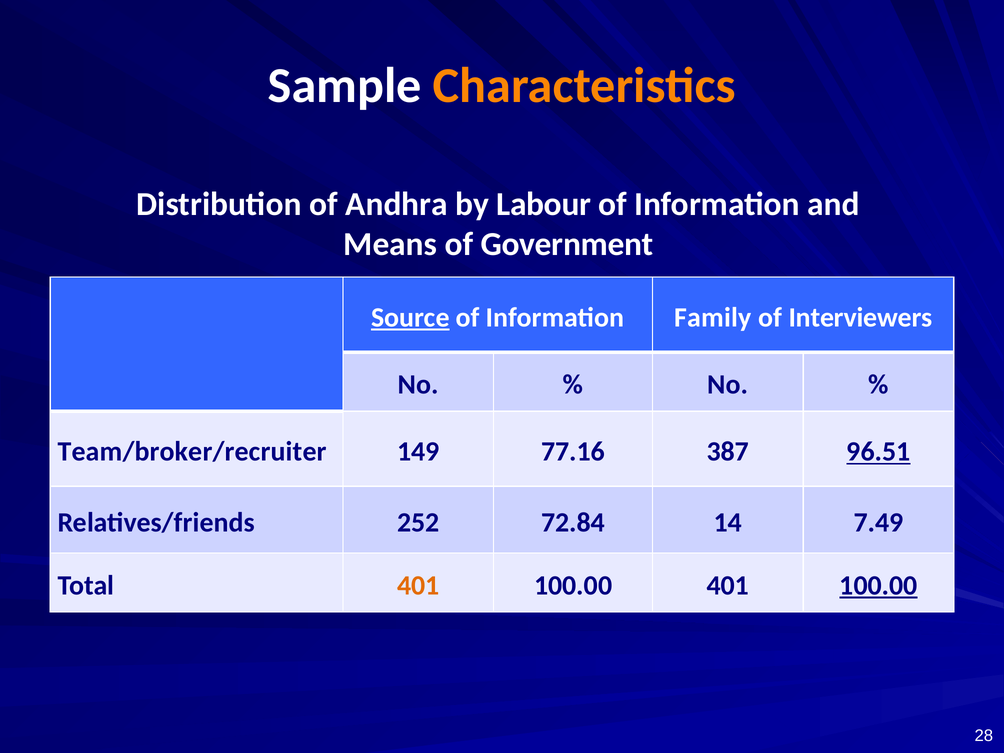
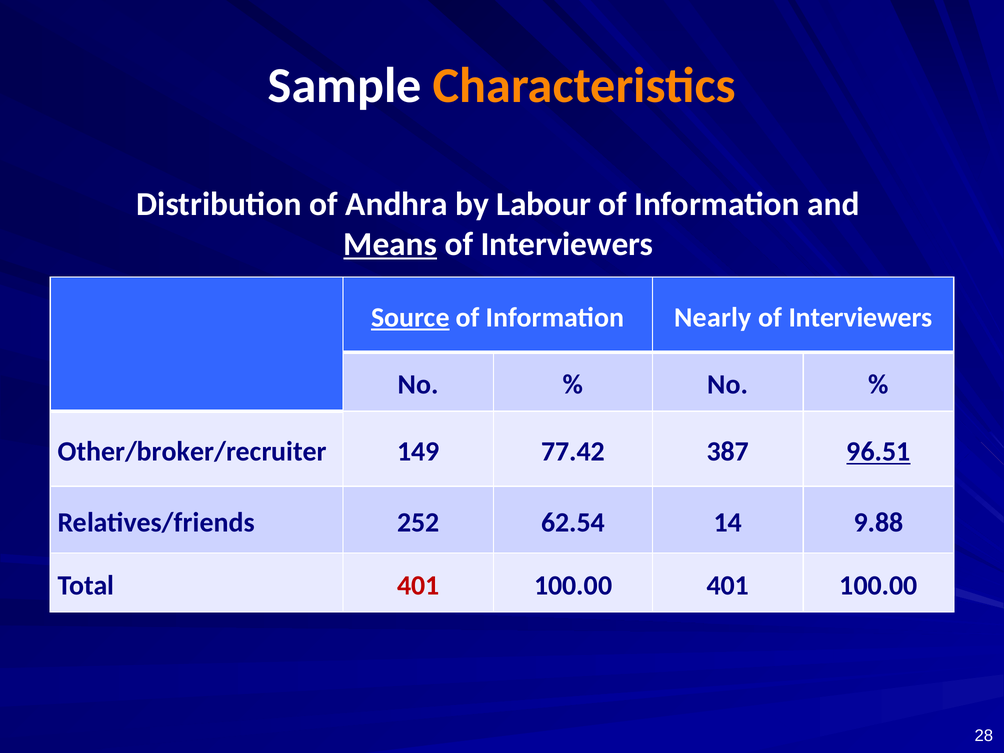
Means underline: none -> present
Government at (567, 244): Government -> Interviewers
Family: Family -> Nearly
Team/broker/recruiter: Team/broker/recruiter -> Other/broker/recruiter
77.16: 77.16 -> 77.42
72.84: 72.84 -> 62.54
7.49: 7.49 -> 9.88
401 at (418, 585) colour: orange -> red
100.00 at (878, 585) underline: present -> none
